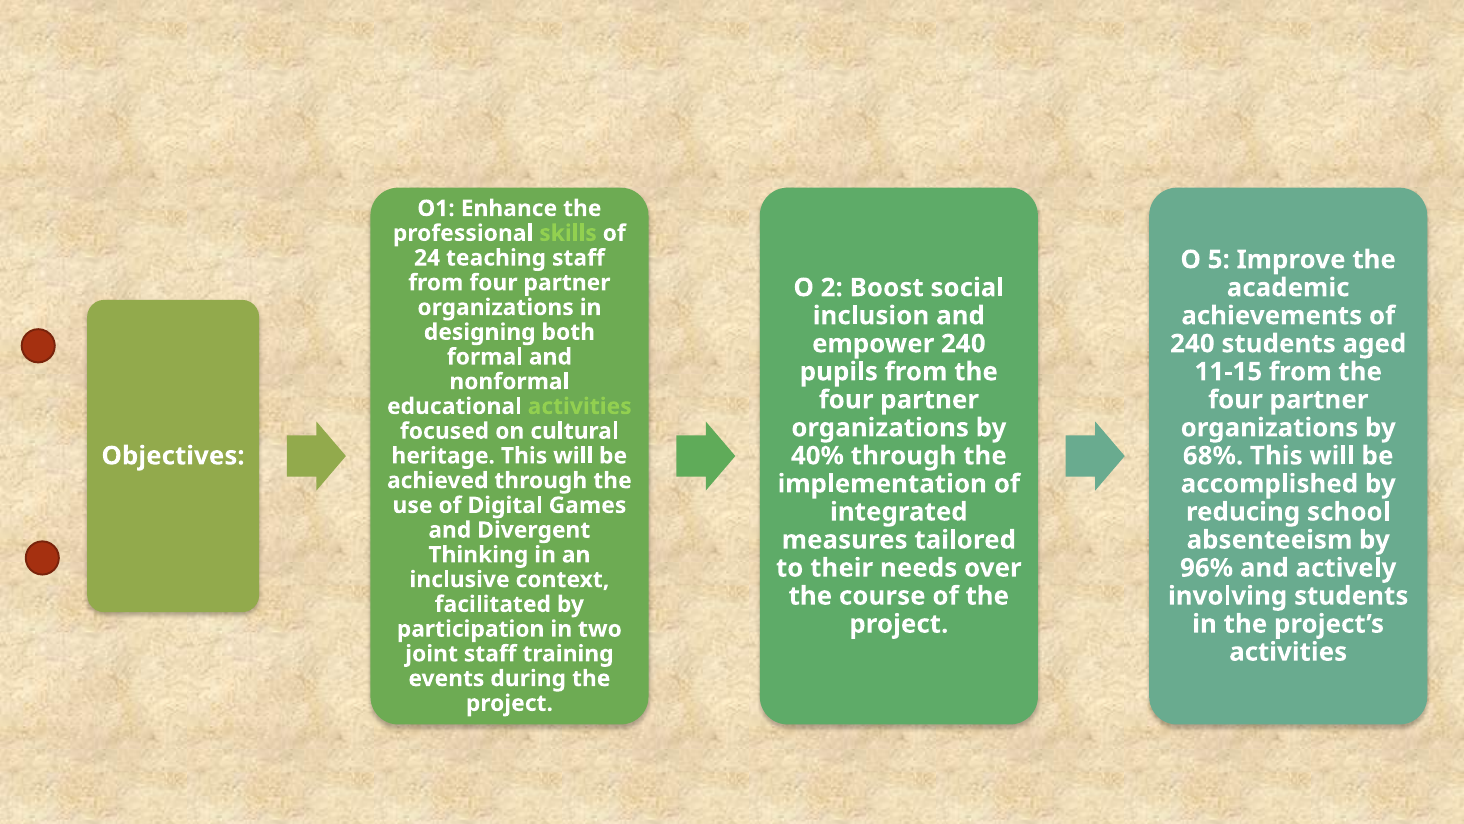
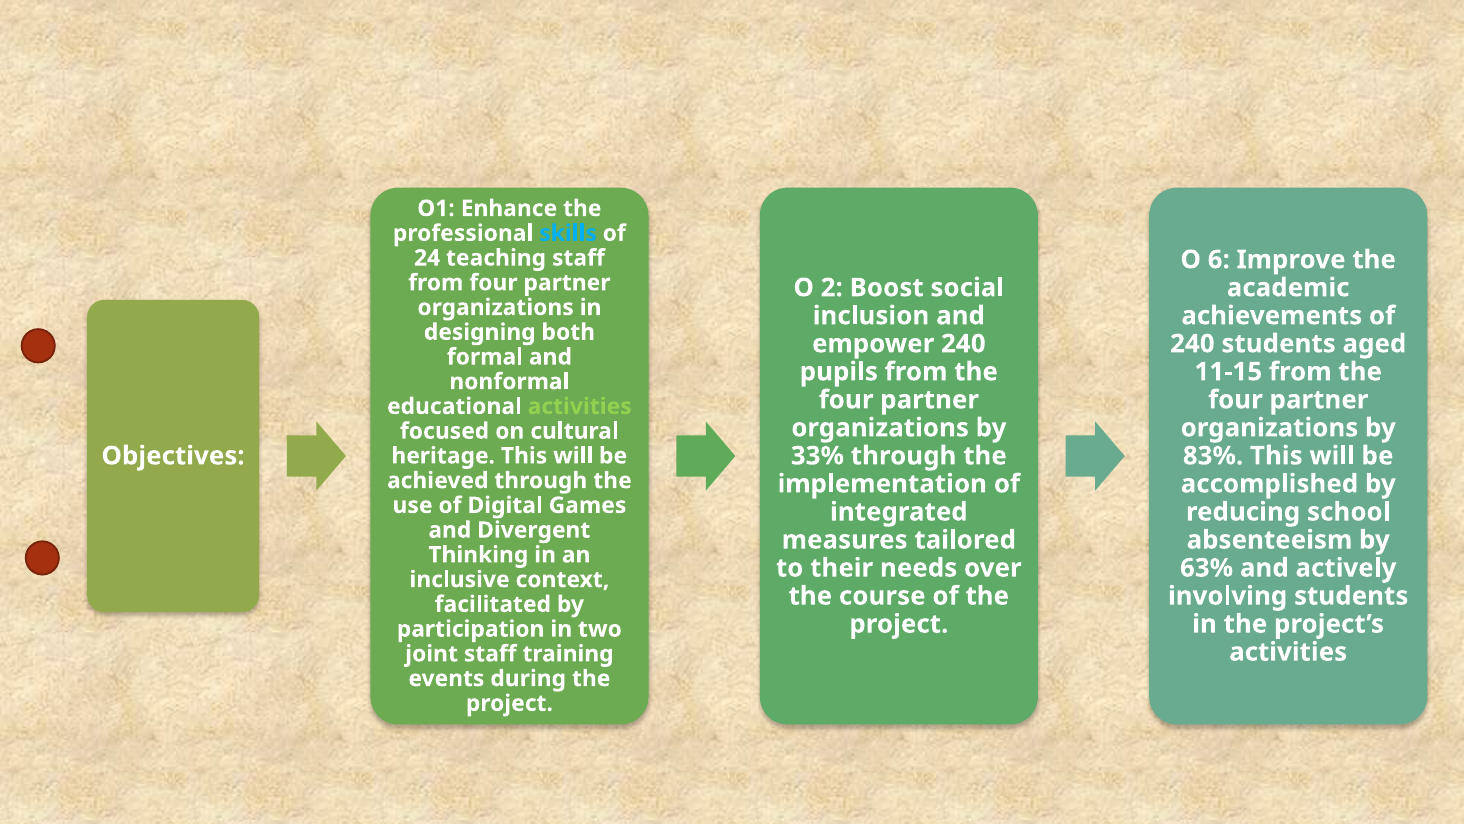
skills colour: light green -> light blue
5: 5 -> 6
40%: 40% -> 33%
68%: 68% -> 83%
96%: 96% -> 63%
